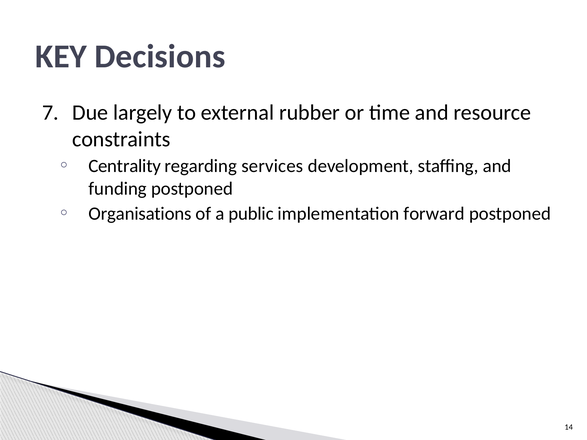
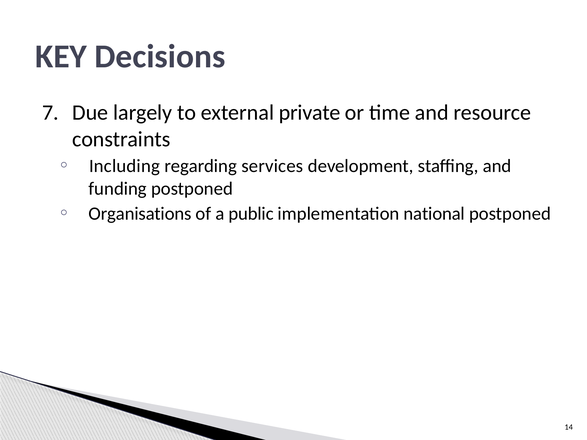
rubber: rubber -> private
Centrality: Centrality -> Including
forward: forward -> national
